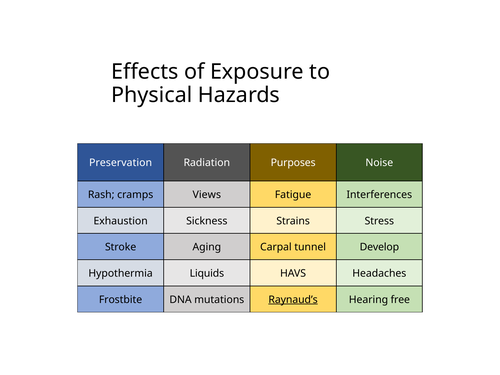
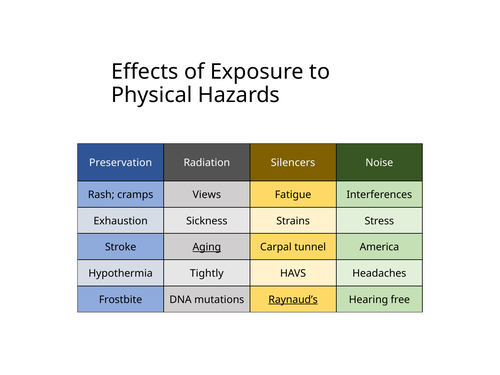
Purposes: Purposes -> Silencers
Aging underline: none -> present
Develop: Develop -> America
Liquids: Liquids -> Tightly
